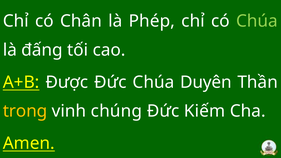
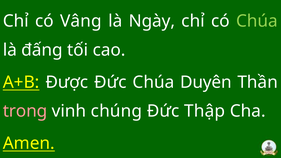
Chân: Chân -> Vâng
Phép: Phép -> Ngày
trong colour: yellow -> pink
Kiếm: Kiếm -> Thập
